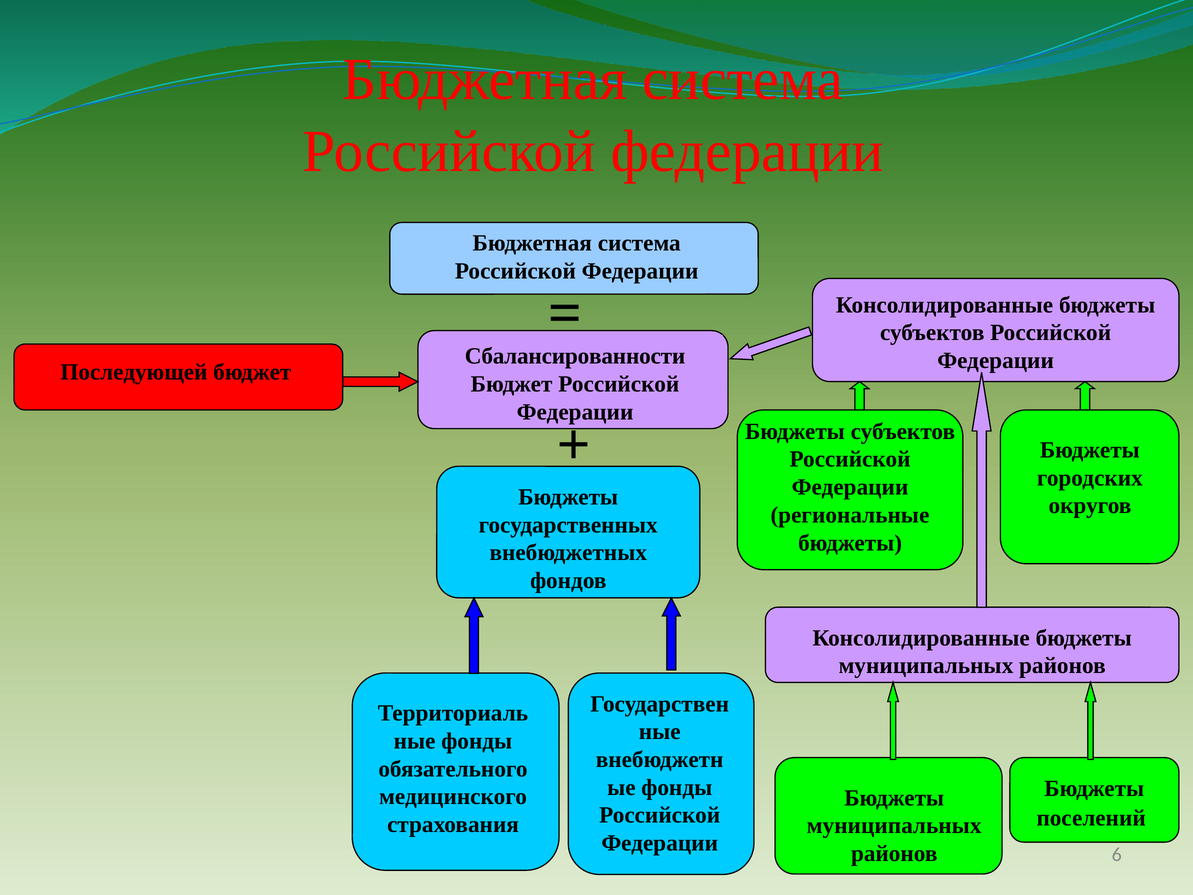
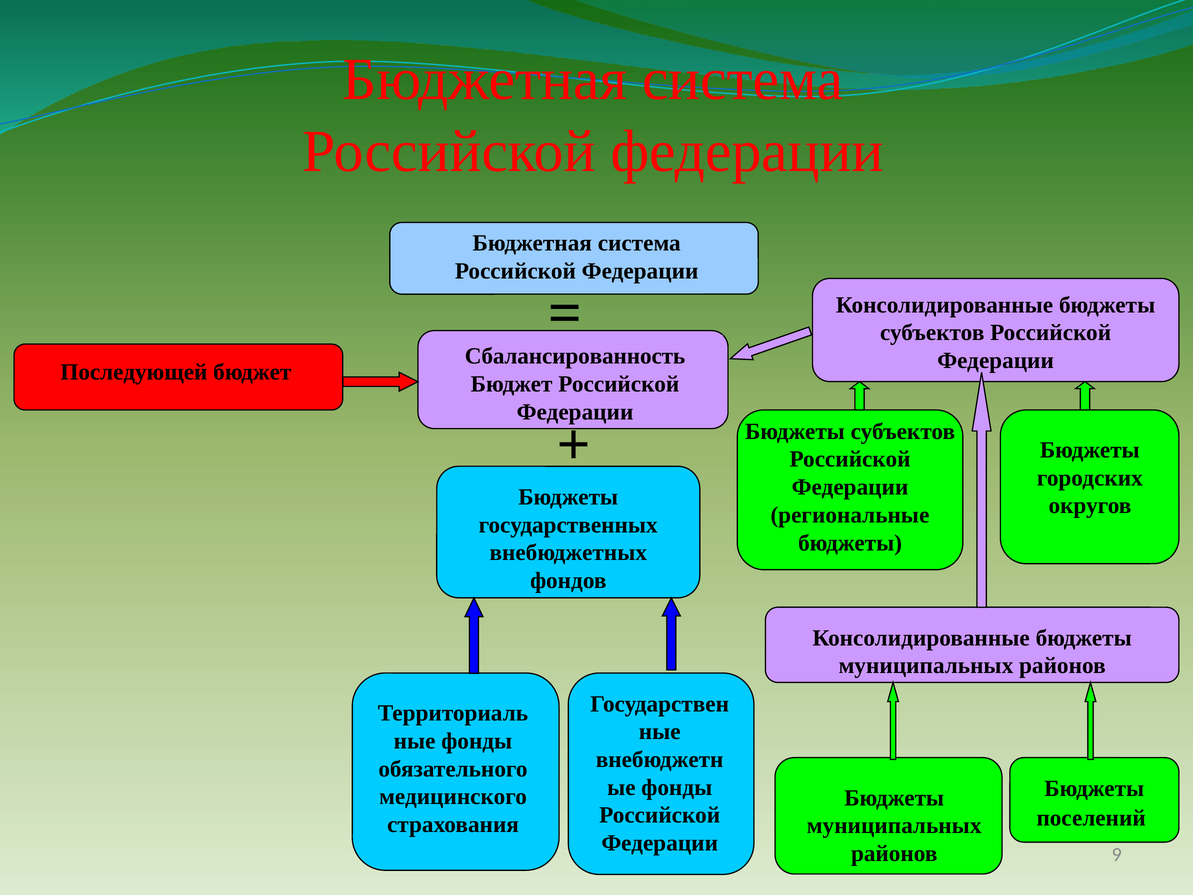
Сбалансированности: Сбалансированности -> Сбалансированность
6: 6 -> 9
